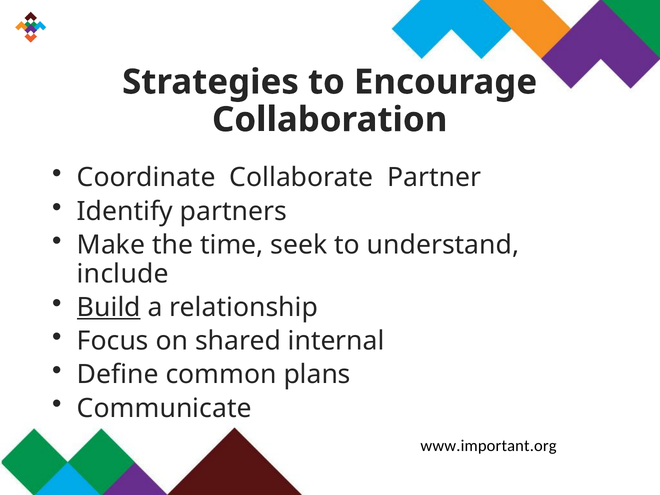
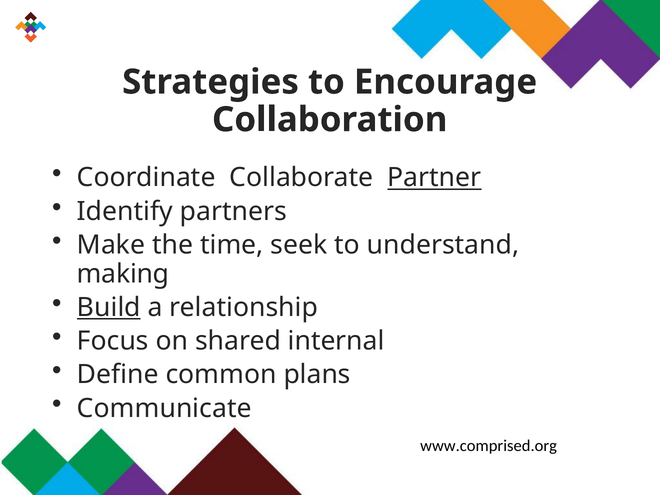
Partner underline: none -> present
include: include -> making
www.important.org: www.important.org -> www.comprised.org
